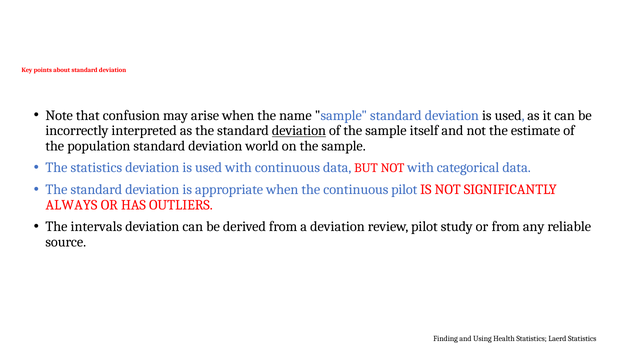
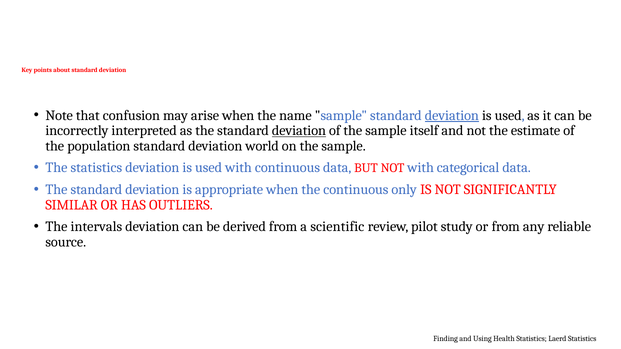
deviation at (452, 115) underline: none -> present
continuous pilot: pilot -> only
ALWAYS: ALWAYS -> SIMILAR
a deviation: deviation -> scientific
